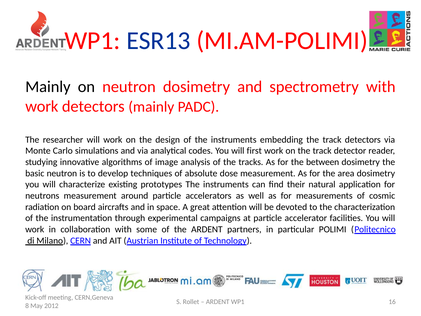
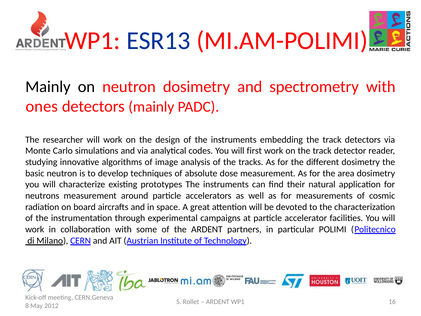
work at (42, 106): work -> ones
between: between -> different
